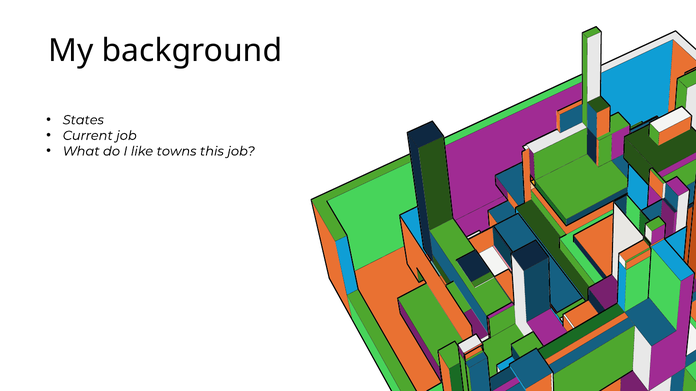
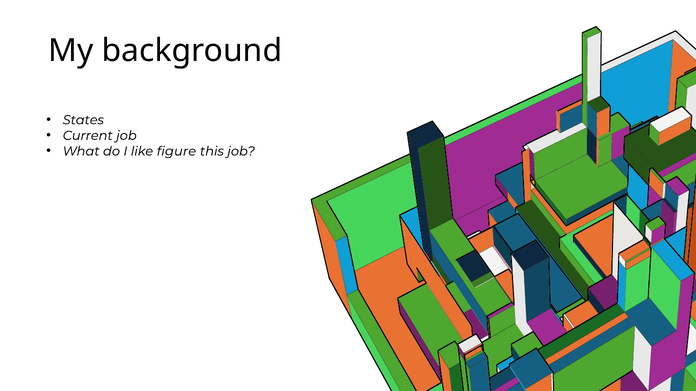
towns: towns -> figure
